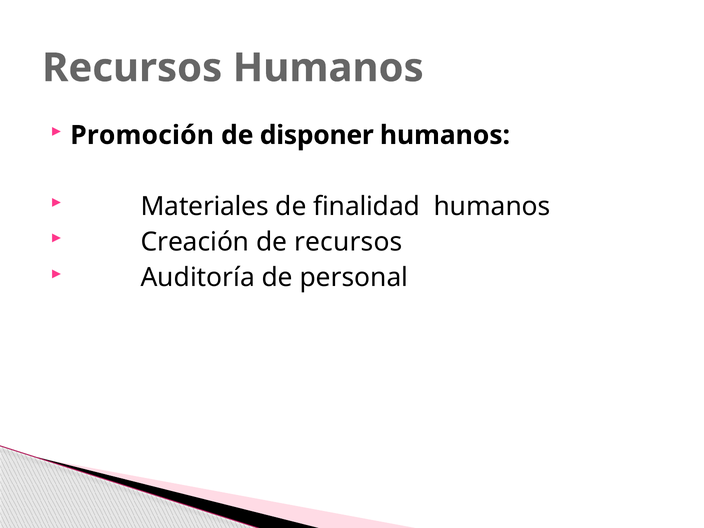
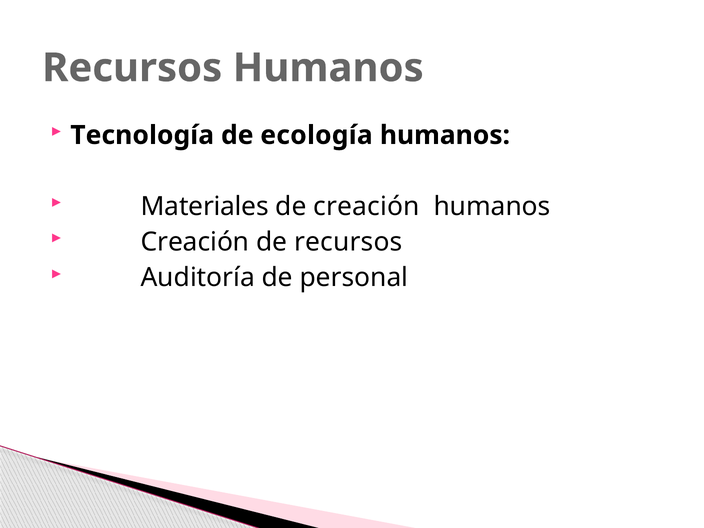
Promoción: Promoción -> Tecnología
disponer: disponer -> ecología
de finalidad: finalidad -> creación
